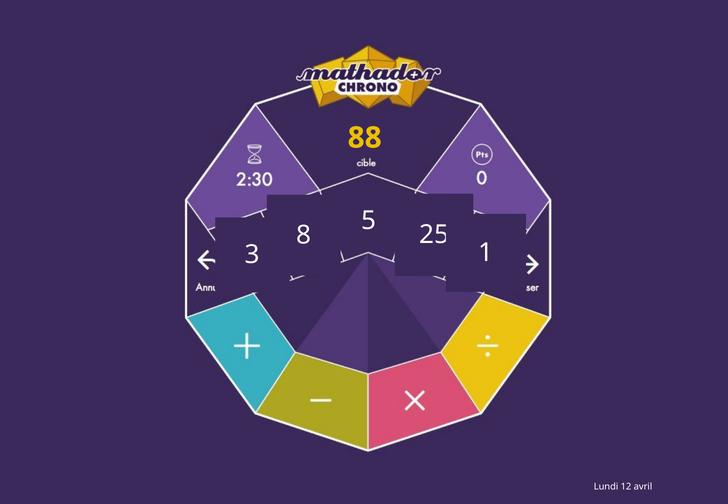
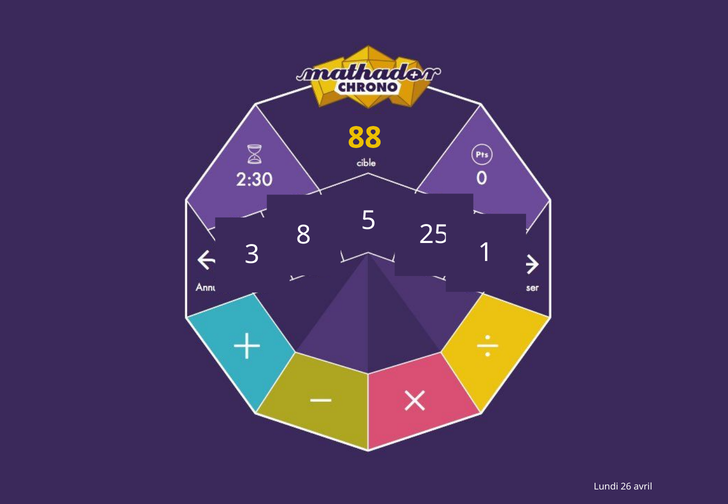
12: 12 -> 26
